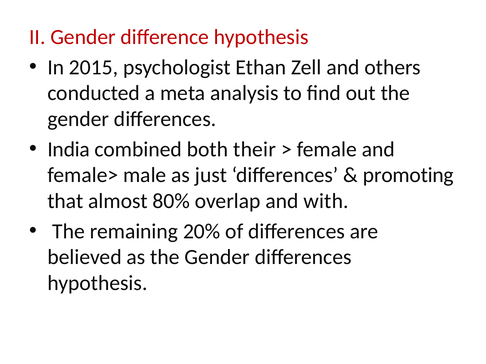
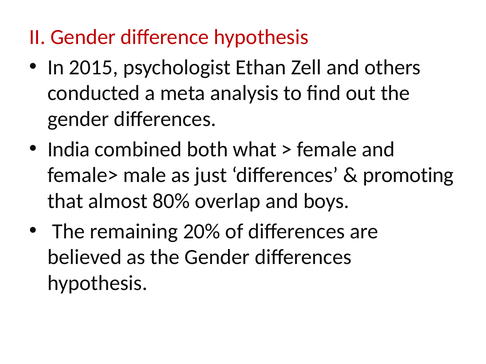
their: their -> what
with: with -> boys
